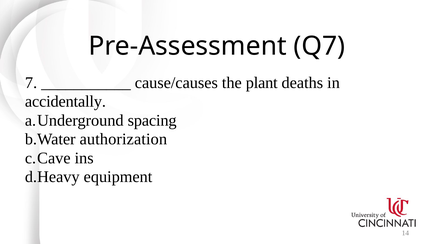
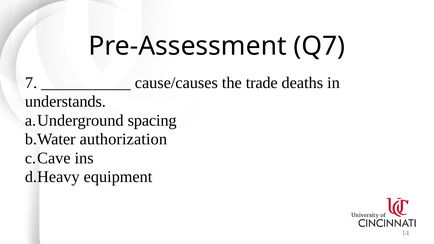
plant: plant -> trade
accidentally: accidentally -> understands
